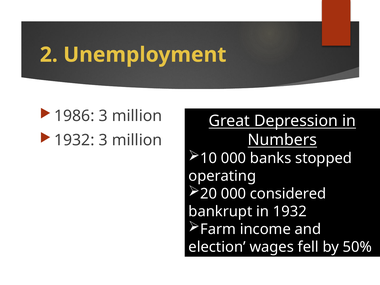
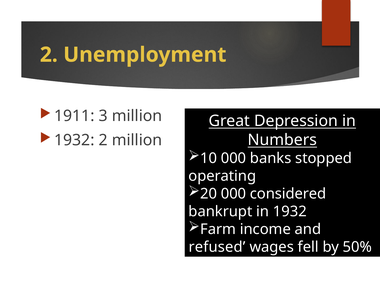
1986: 1986 -> 1911
1932 3: 3 -> 2
election: election -> refused
